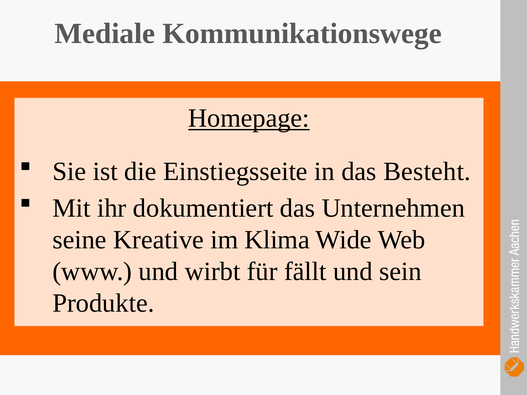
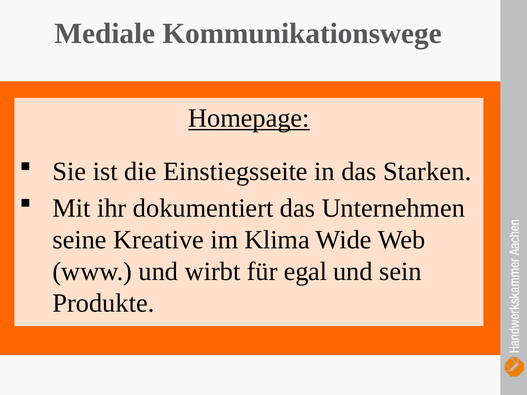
Besteht: Besteht -> Starken
fällt: fällt -> egal
